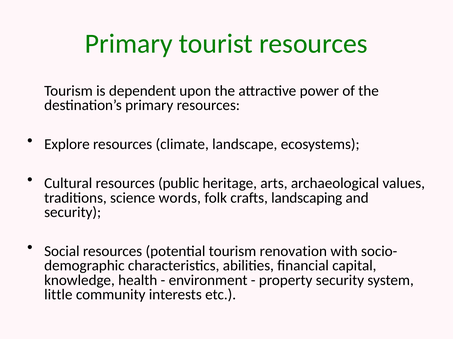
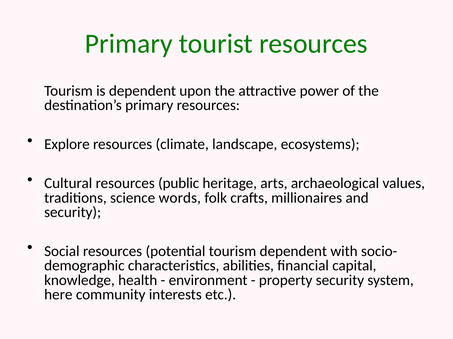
landscaping: landscaping -> millionaires
tourism renovation: renovation -> dependent
little: little -> here
